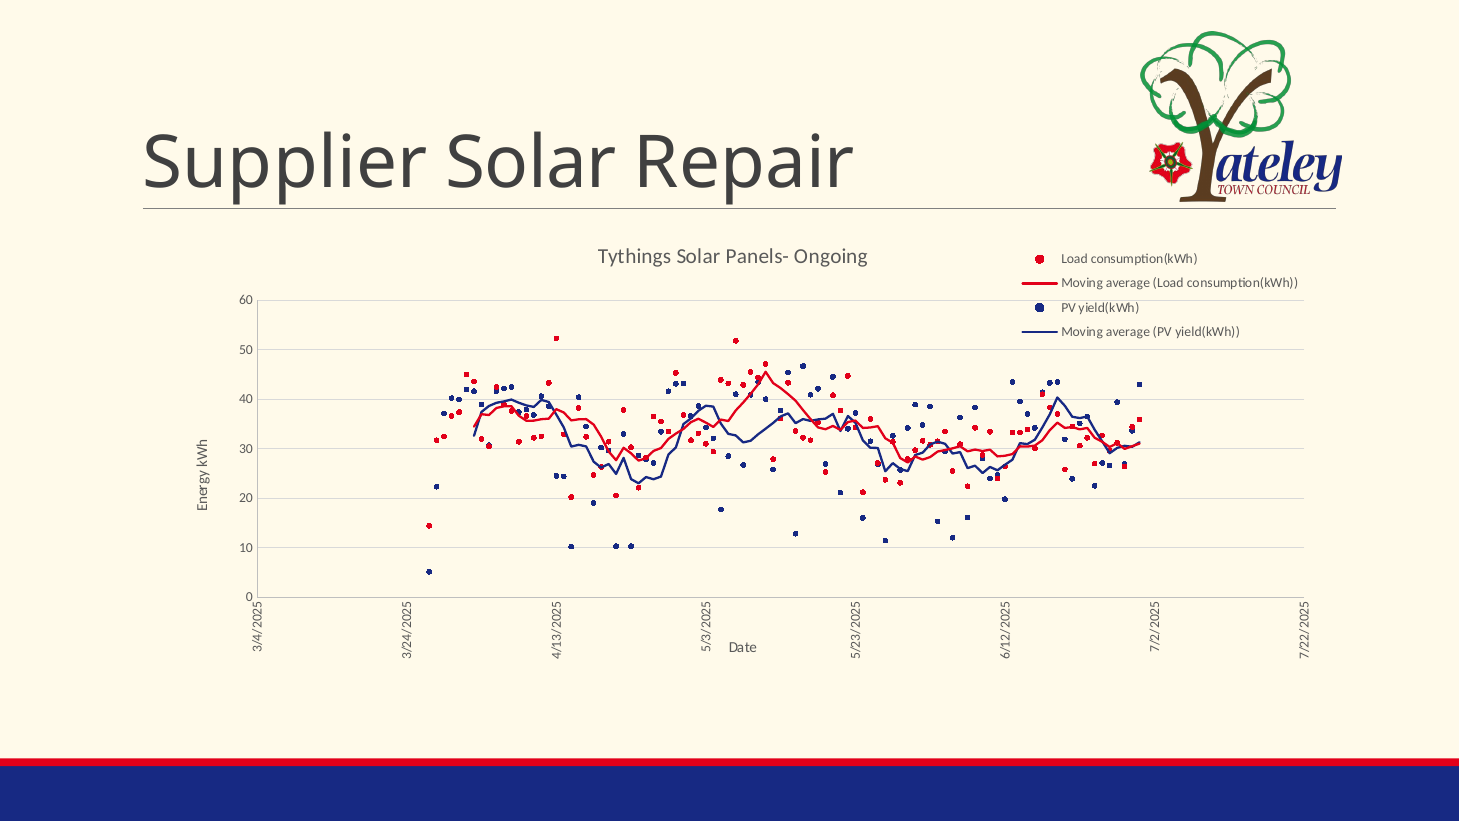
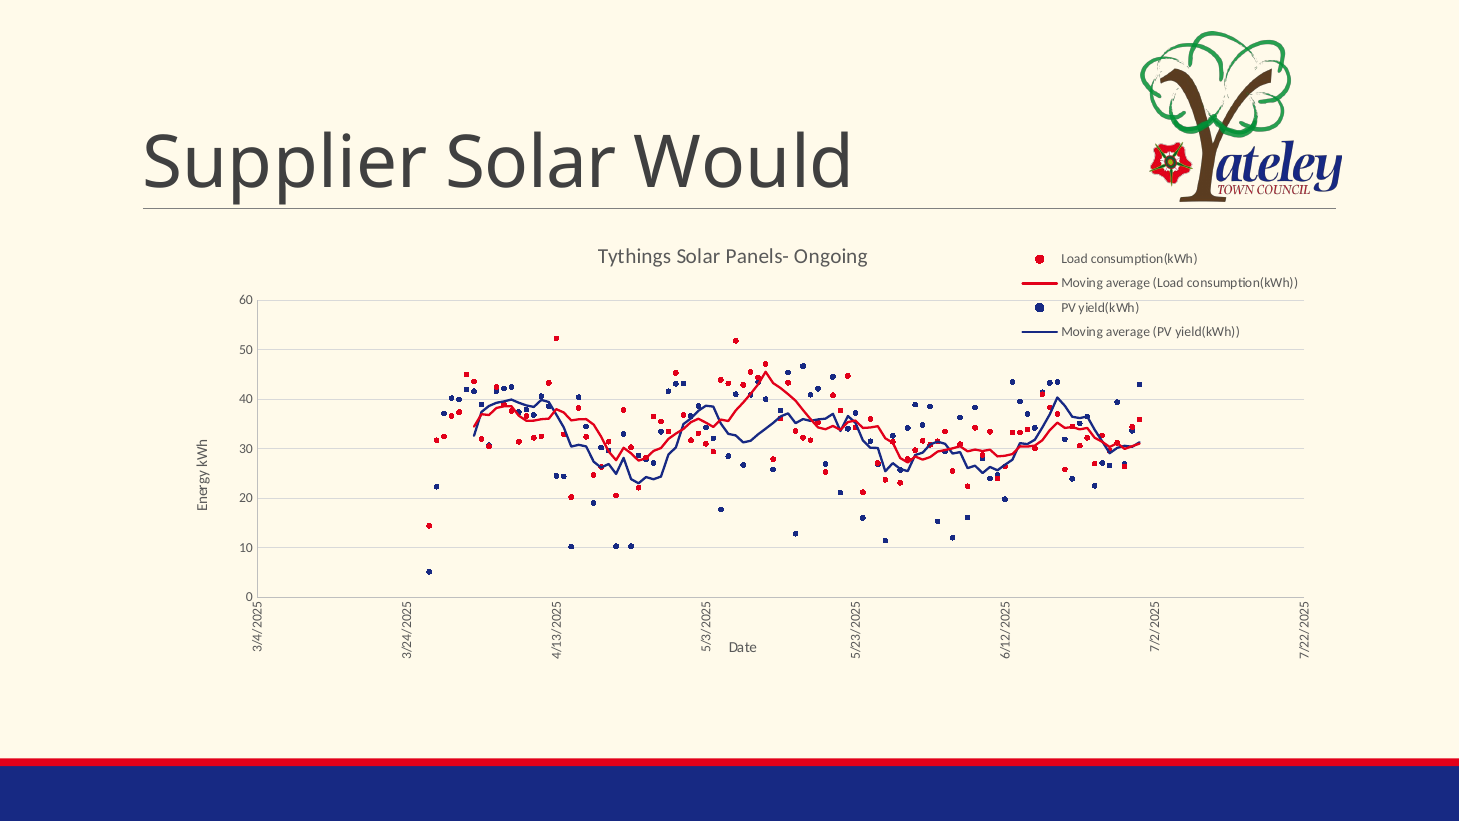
Repair: Repair -> Would
